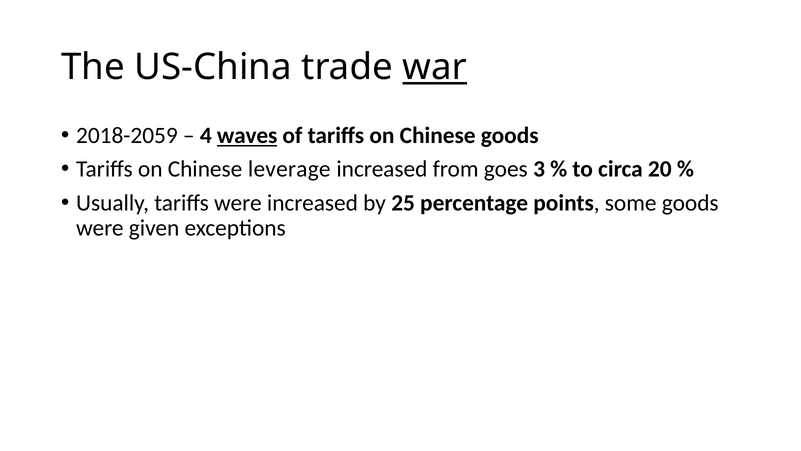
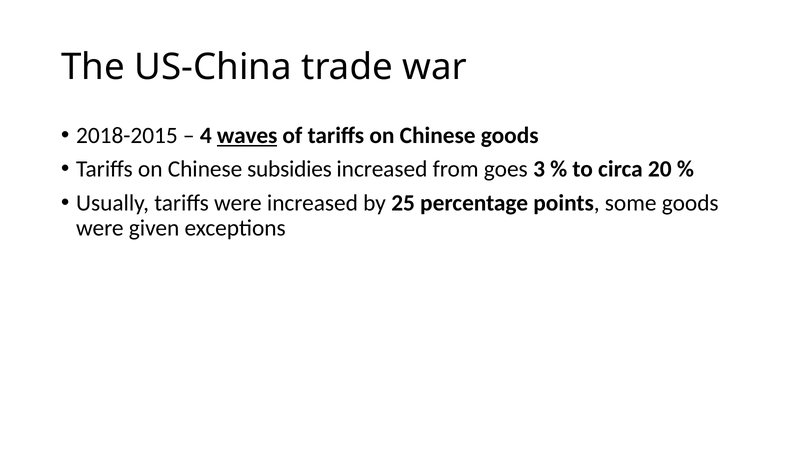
war underline: present -> none
2018-2059: 2018-2059 -> 2018-2015
leverage: leverage -> subsidies
